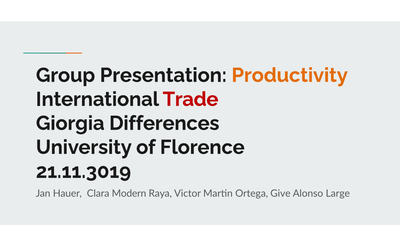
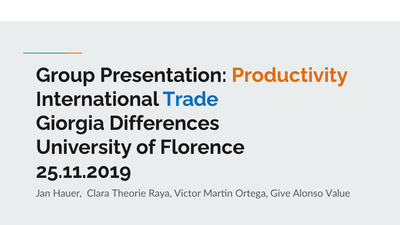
Trade colour: red -> blue
21.11.3019: 21.11.3019 -> 25.11.2019
Modern: Modern -> Theorie
Large: Large -> Value
